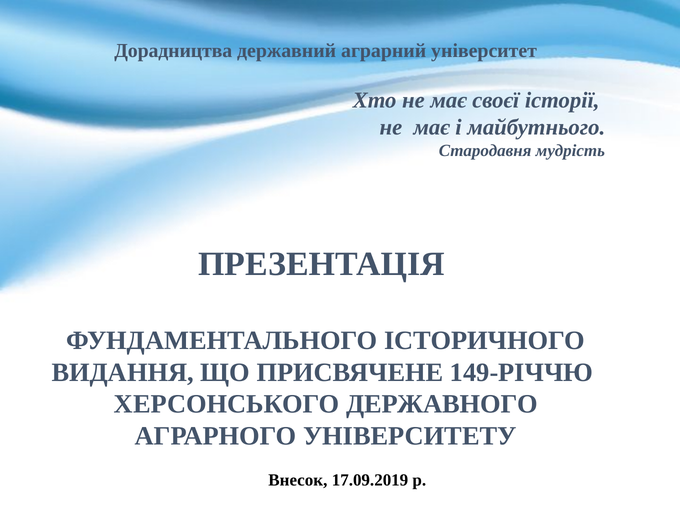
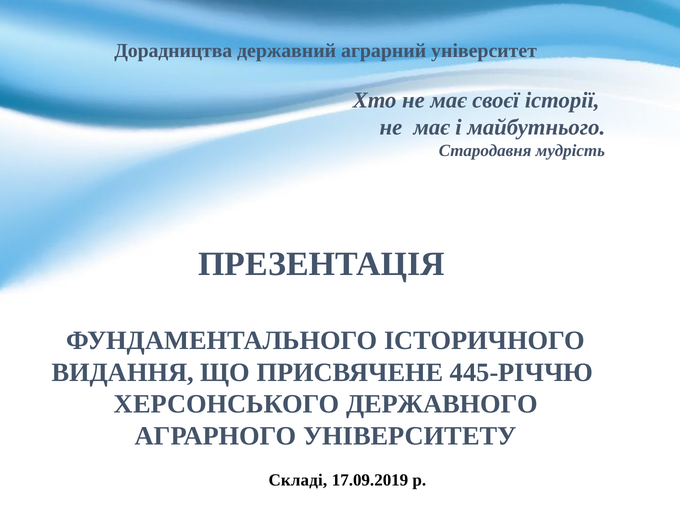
149-РІЧЧЮ: 149-РІЧЧЮ -> 445-РІЧЧЮ
Внесок: Внесок -> Складі
